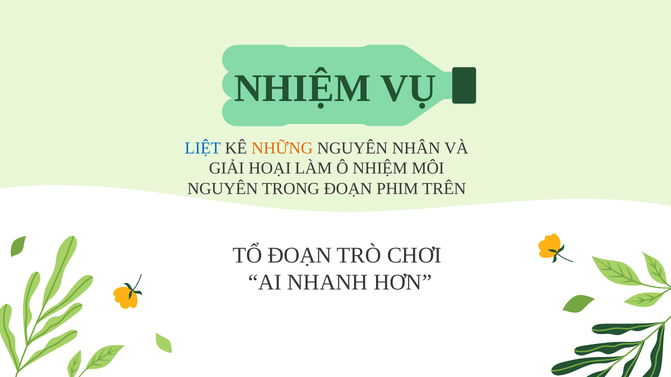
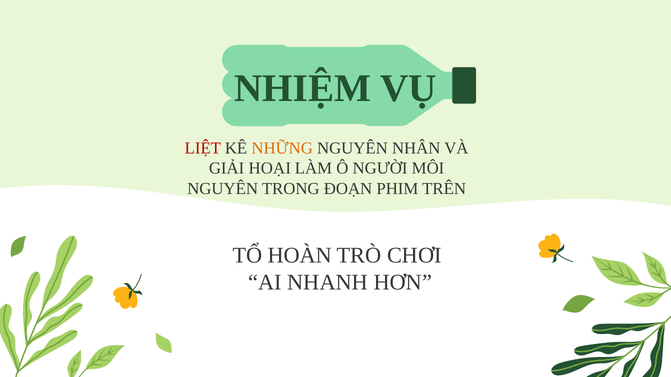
LIỆT colour: blue -> red
Ô NHIỆM: NHIỆM -> NGƯỜI
TỔ ĐOẠN: ĐOẠN -> HOÀN
